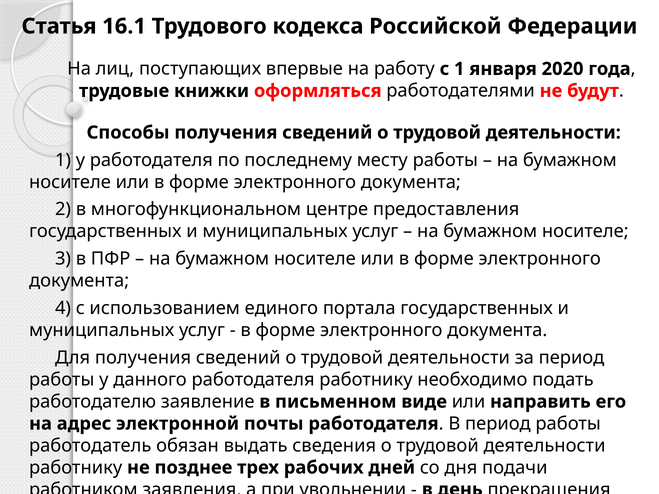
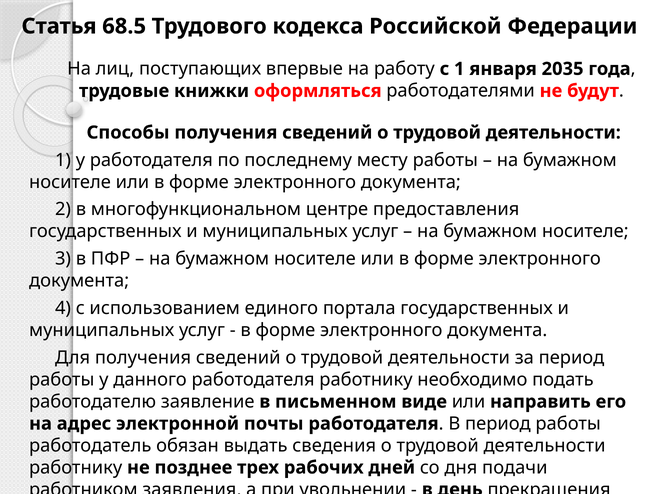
16.1: 16.1 -> 68.5
2020: 2020 -> 2035
